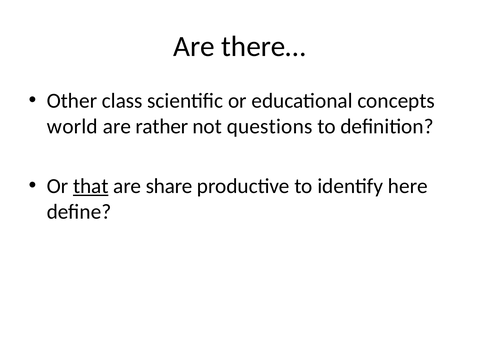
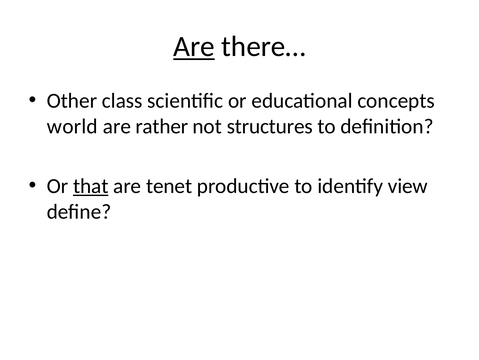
Are at (194, 46) underline: none -> present
questions: questions -> structures
share: share -> tenet
here: here -> view
